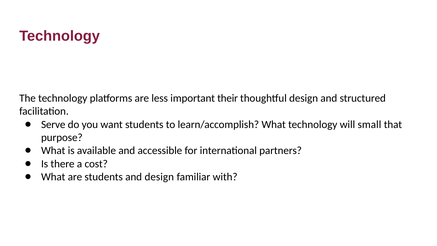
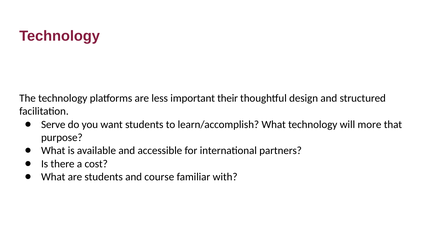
small: small -> more
and design: design -> course
